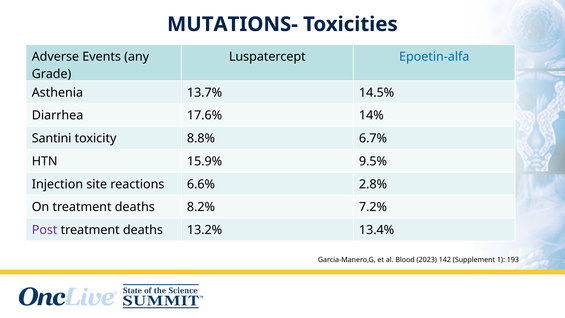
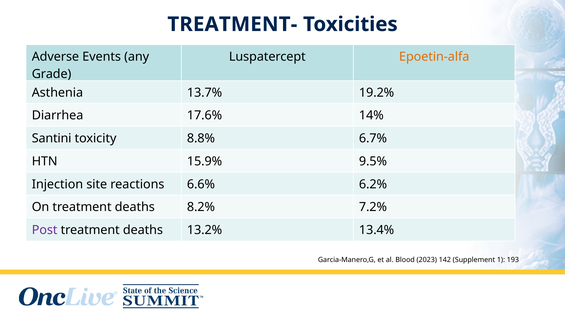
MUTATIONS-: MUTATIONS- -> TREATMENT-
Epoetin-alfa colour: blue -> orange
14.5%: 14.5% -> 19.2%
2.8%: 2.8% -> 6.2%
